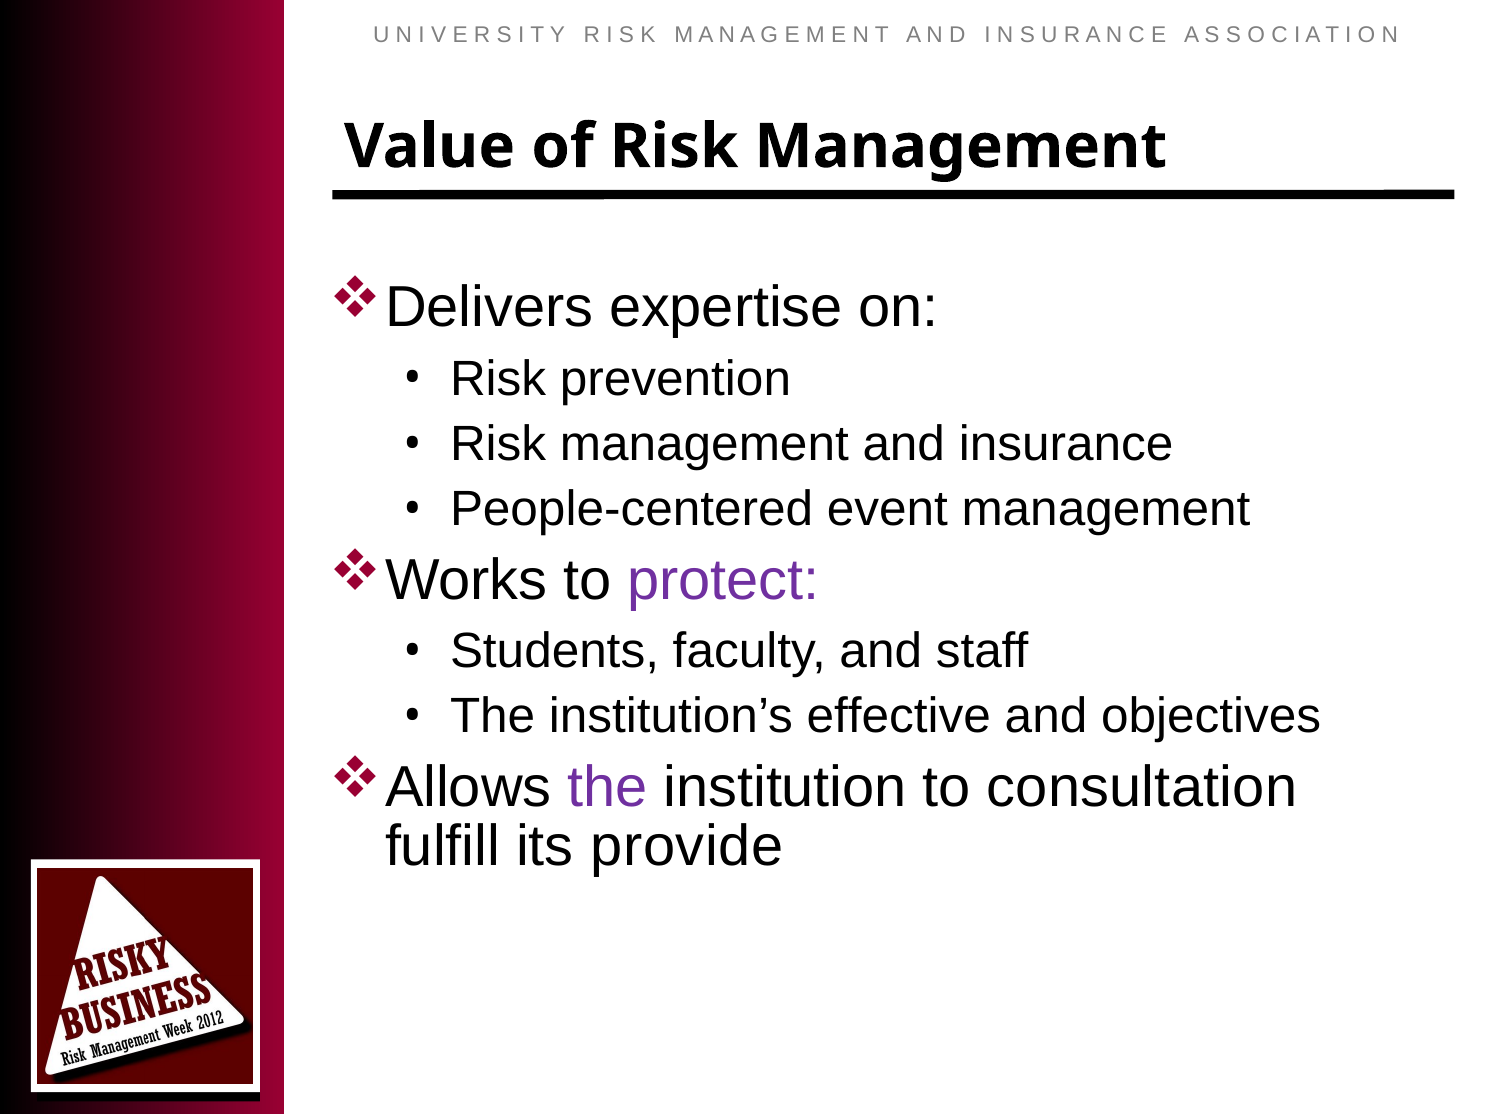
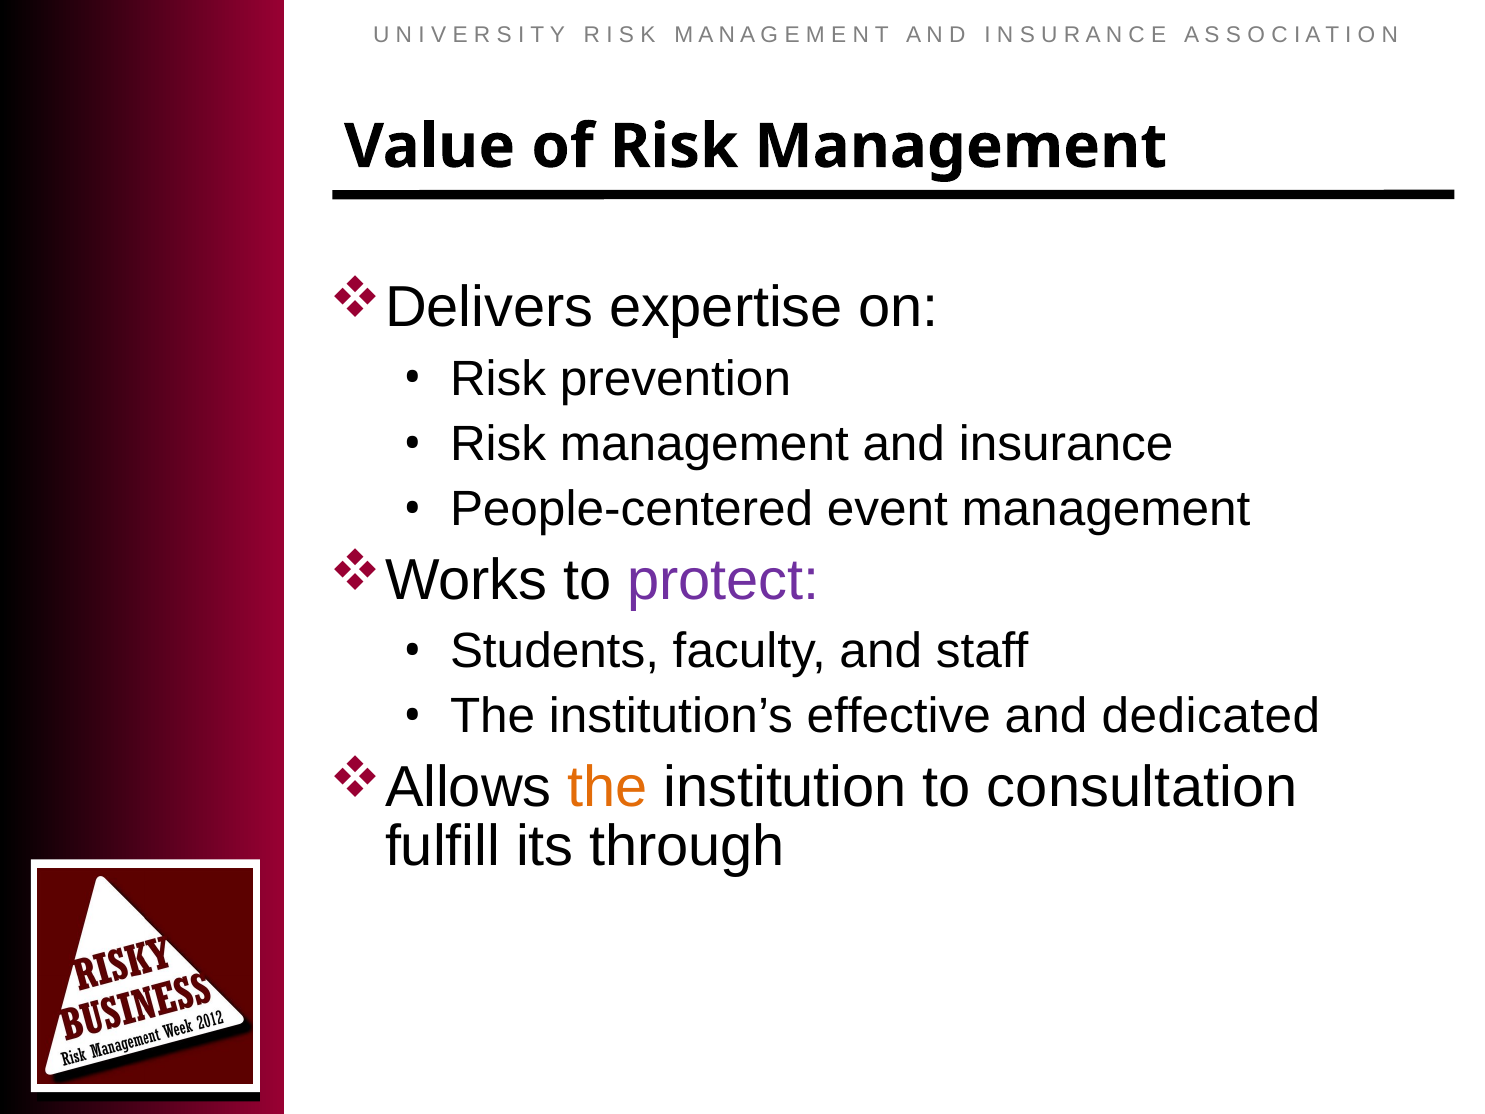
objectives: objectives -> dedicated
the at (608, 787) colour: purple -> orange
provide: provide -> through
